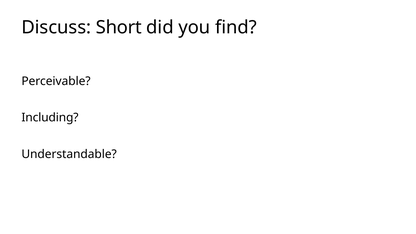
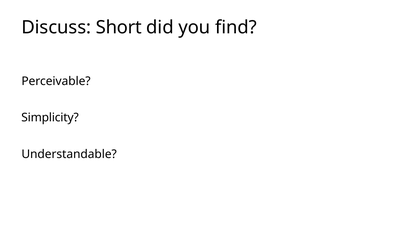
Including: Including -> Simplicity
